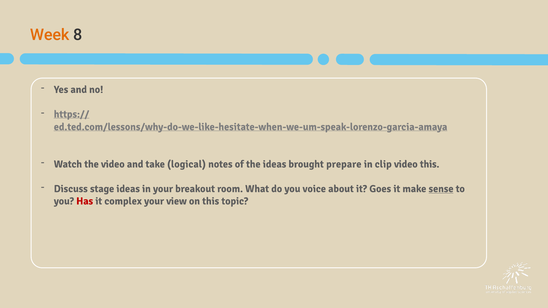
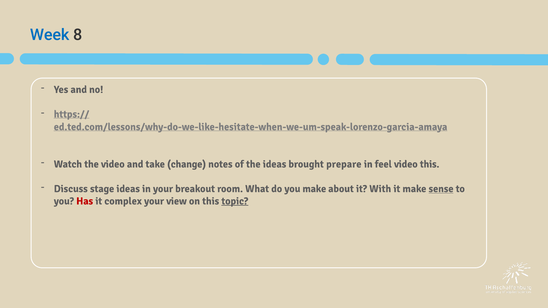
Week colour: orange -> blue
logical: logical -> change
clip: clip -> feel
you voice: voice -> make
Goes: Goes -> With
topic underline: none -> present
